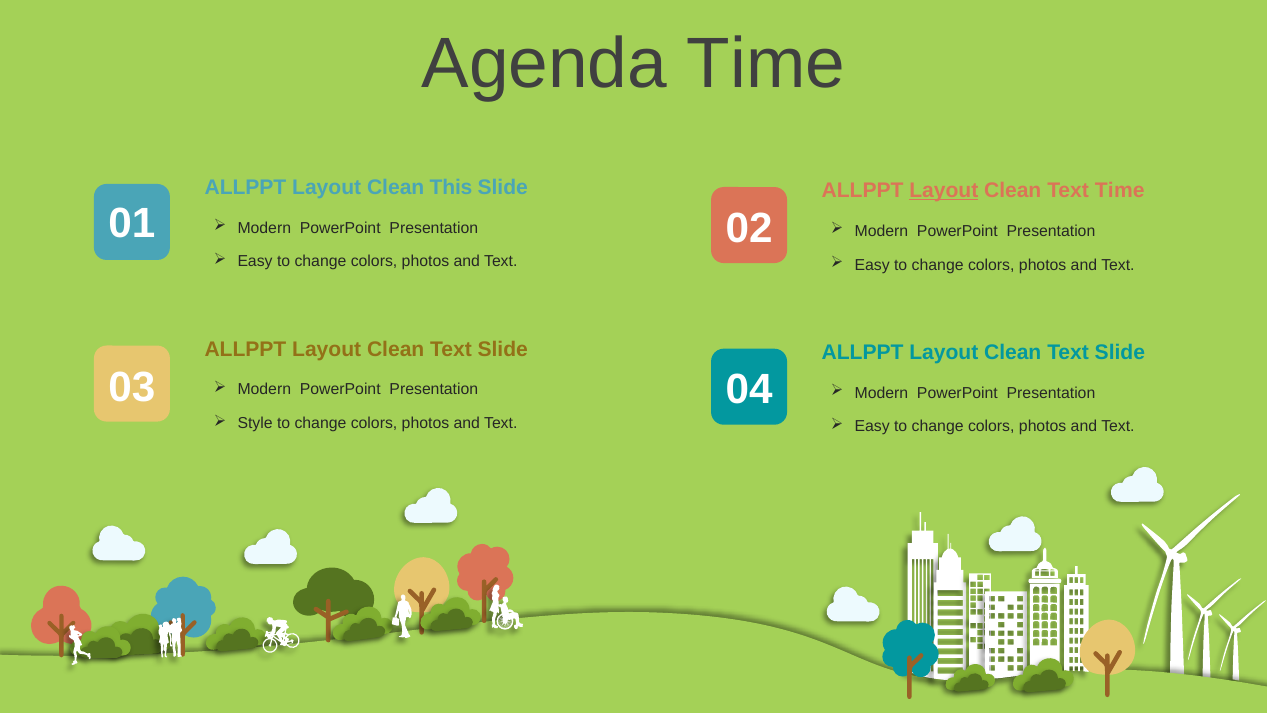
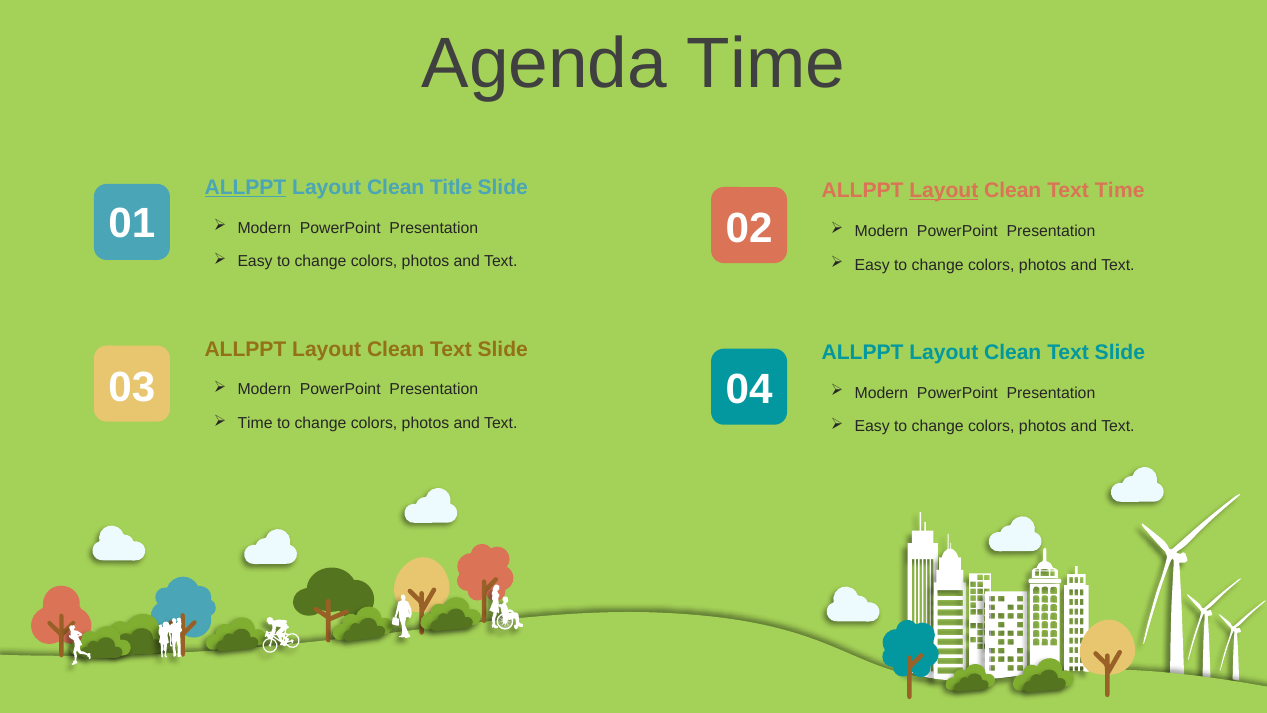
ALLPPT at (245, 187) underline: none -> present
This: This -> Title
Style at (255, 423): Style -> Time
